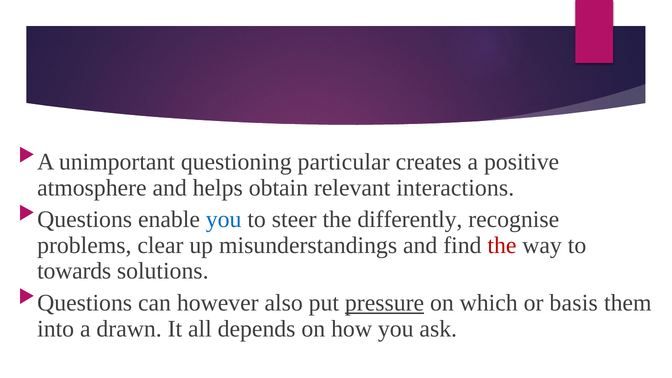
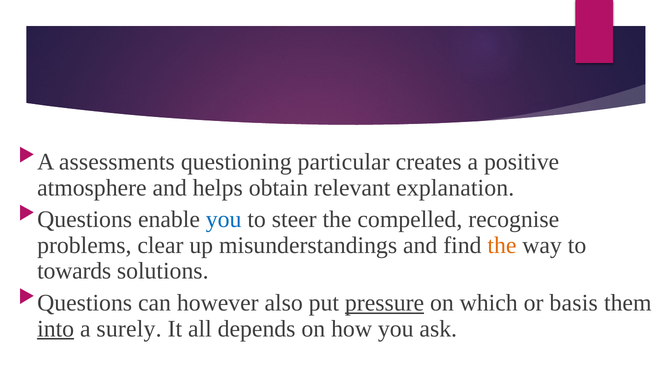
unimportant: unimportant -> assessments
interactions: interactions -> explanation
differently: differently -> compelled
the at (502, 245) colour: red -> orange
into underline: none -> present
drawn: drawn -> surely
